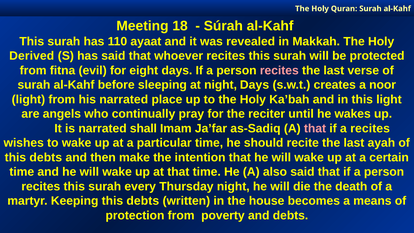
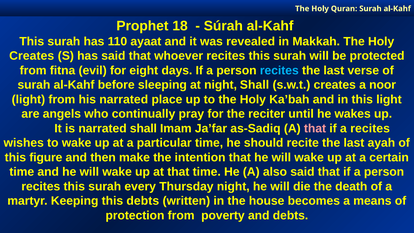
Meeting: Meeting -> Prophet
Derived at (32, 56): Derived -> Creates
recites at (279, 70) colour: pink -> light blue
night Days: Days -> Shall
debts at (46, 157): debts -> figure
